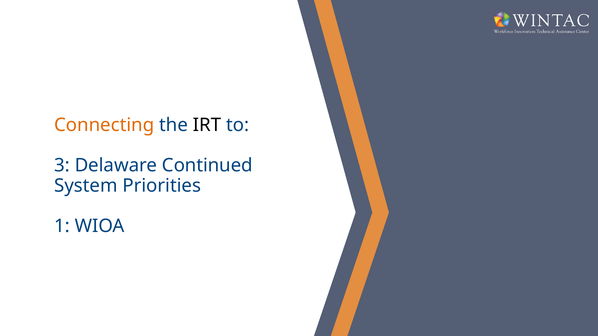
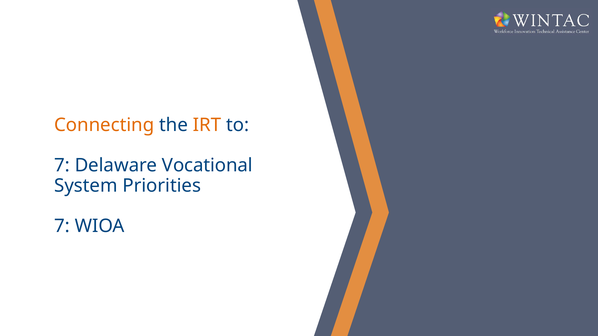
IRT colour: black -> orange
3 at (62, 166): 3 -> 7
Continued: Continued -> Vocational
1 at (62, 226): 1 -> 7
